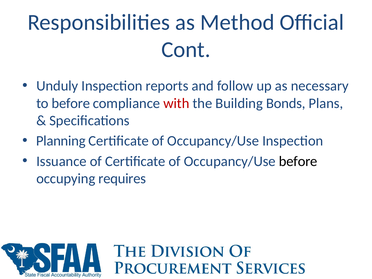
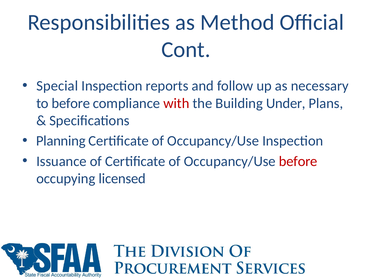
Unduly: Unduly -> Special
Bonds: Bonds -> Under
before at (298, 161) colour: black -> red
requires: requires -> licensed
